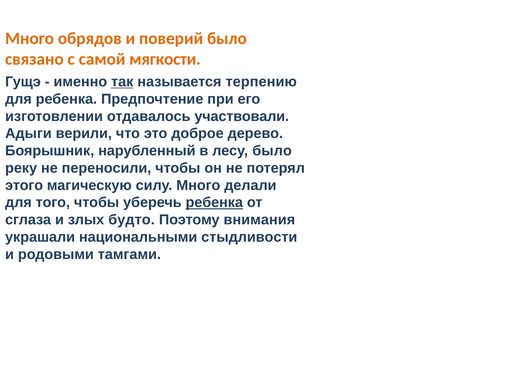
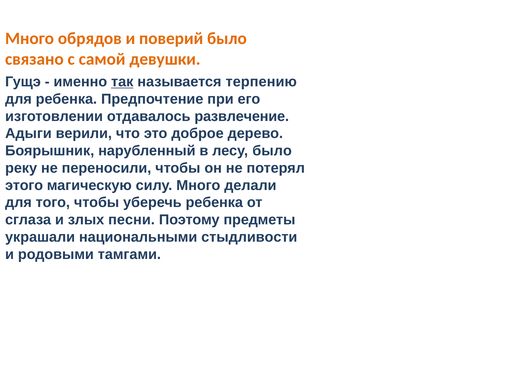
мягкости: мягкости -> девушки
участвовали: участвовали -> развлечение
ребенка at (214, 202) underline: present -> none
будто: будто -> песни
внимания: внимания -> предметы
